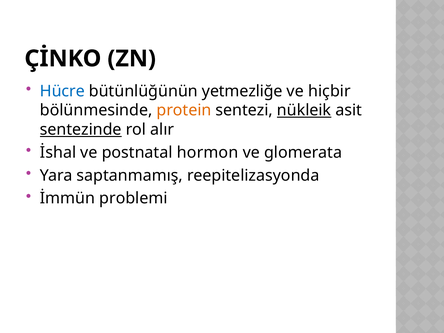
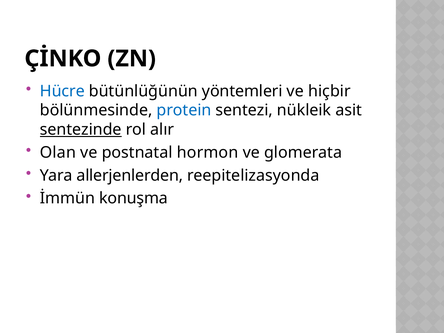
yetmezliğe: yetmezliğe -> yöntemleri
protein colour: orange -> blue
nükleik underline: present -> none
İshal: İshal -> Olan
saptanmamış: saptanmamış -> allerjenlerden
problemi: problemi -> konuşma
